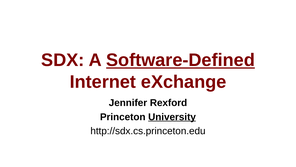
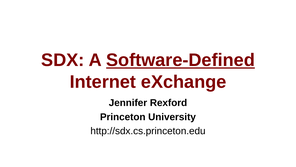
University underline: present -> none
